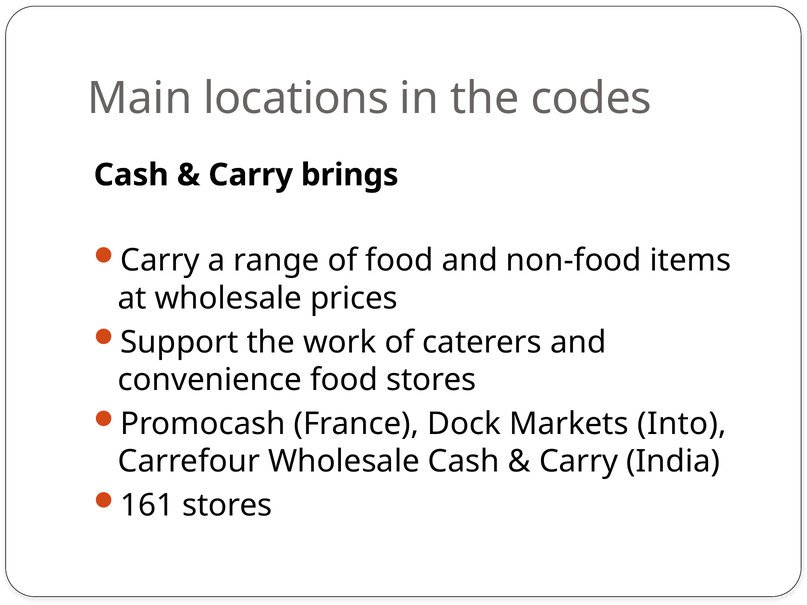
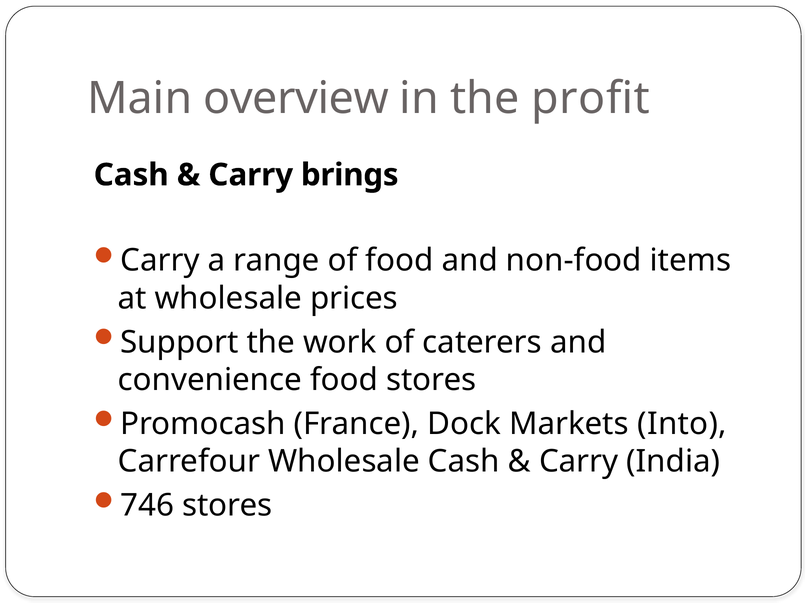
locations: locations -> overview
codes: codes -> profit
161: 161 -> 746
